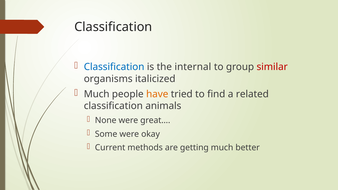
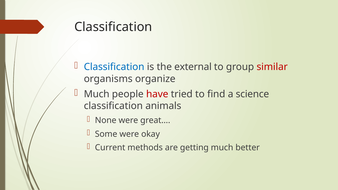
internal: internal -> external
italicized: italicized -> organize
have colour: orange -> red
related: related -> science
